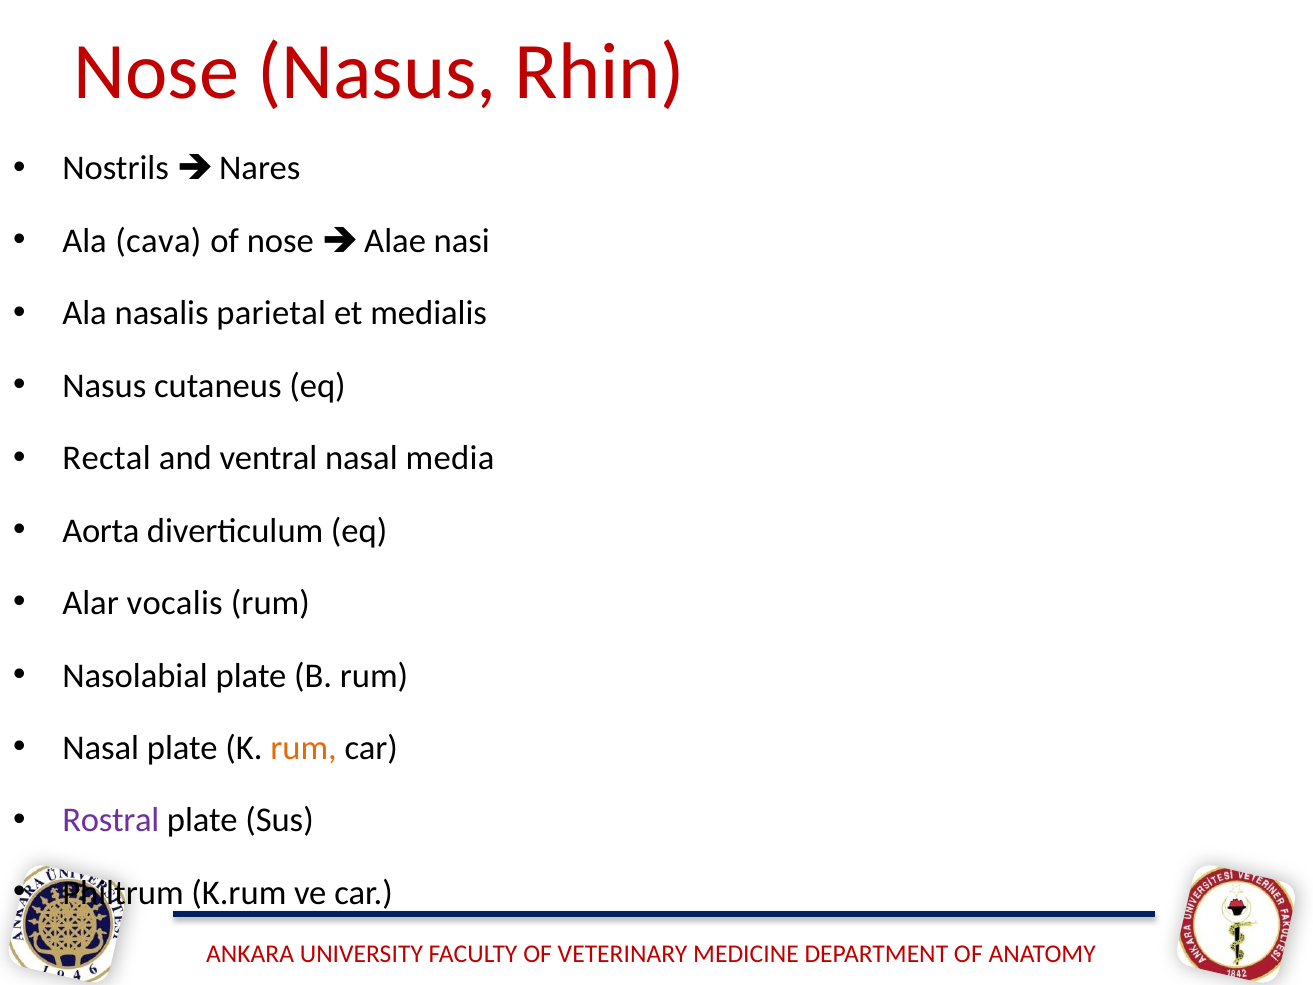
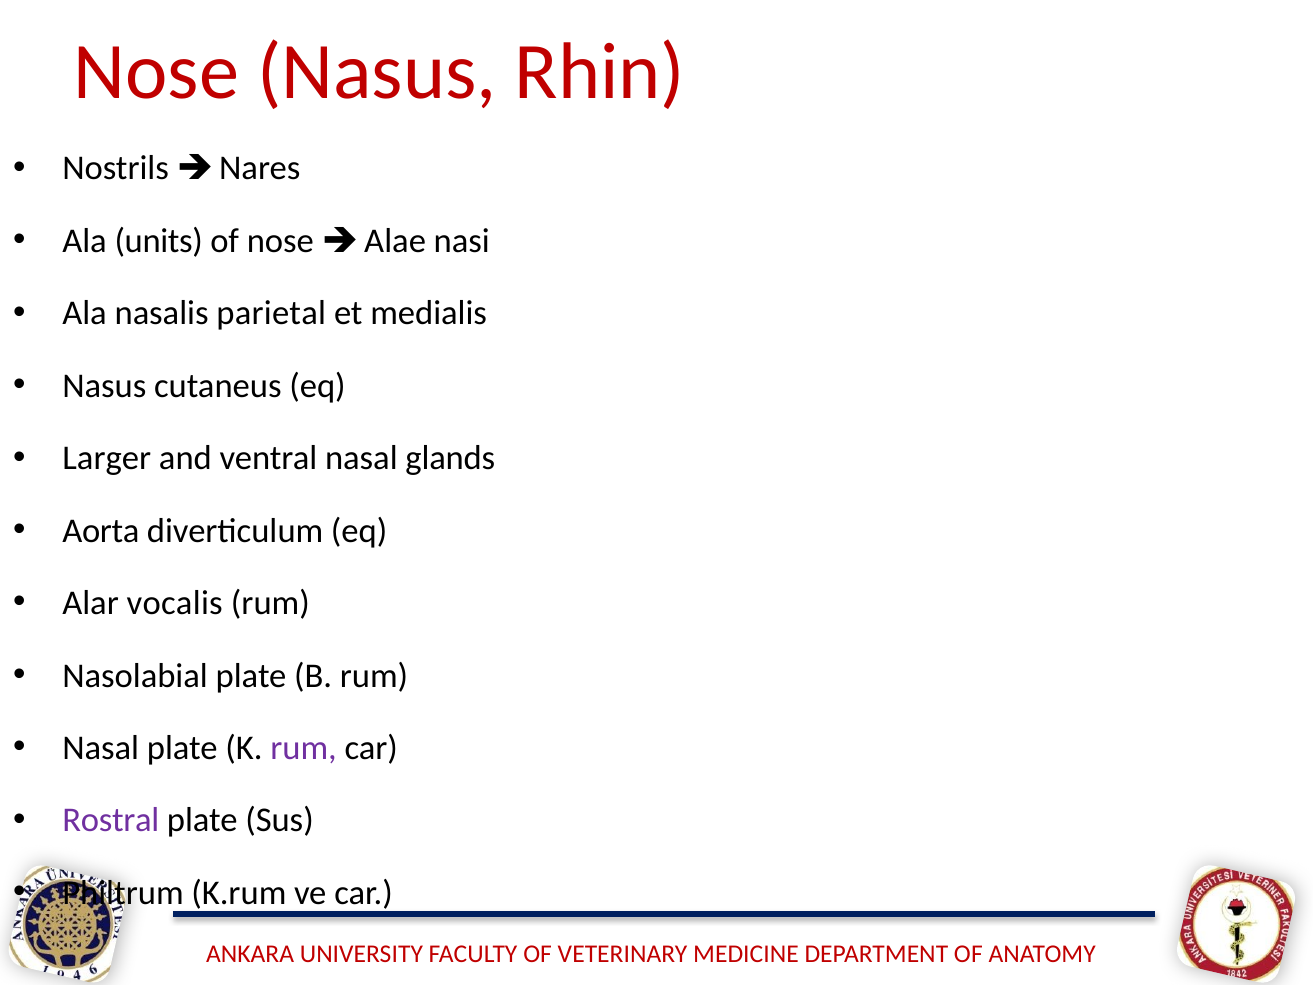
cava: cava -> units
Rectal: Rectal -> Larger
media: media -> glands
rum at (304, 748) colour: orange -> purple
